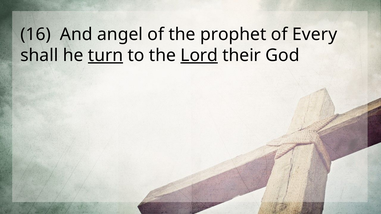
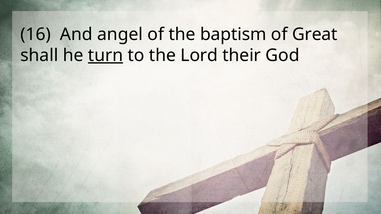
prophet: prophet -> baptism
Every: Every -> Great
Lord underline: present -> none
